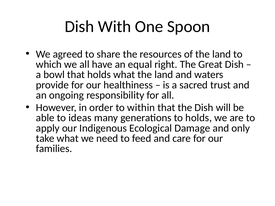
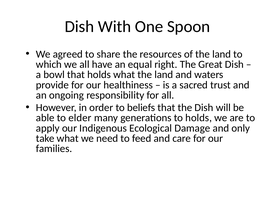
within: within -> beliefs
ideas: ideas -> elder
